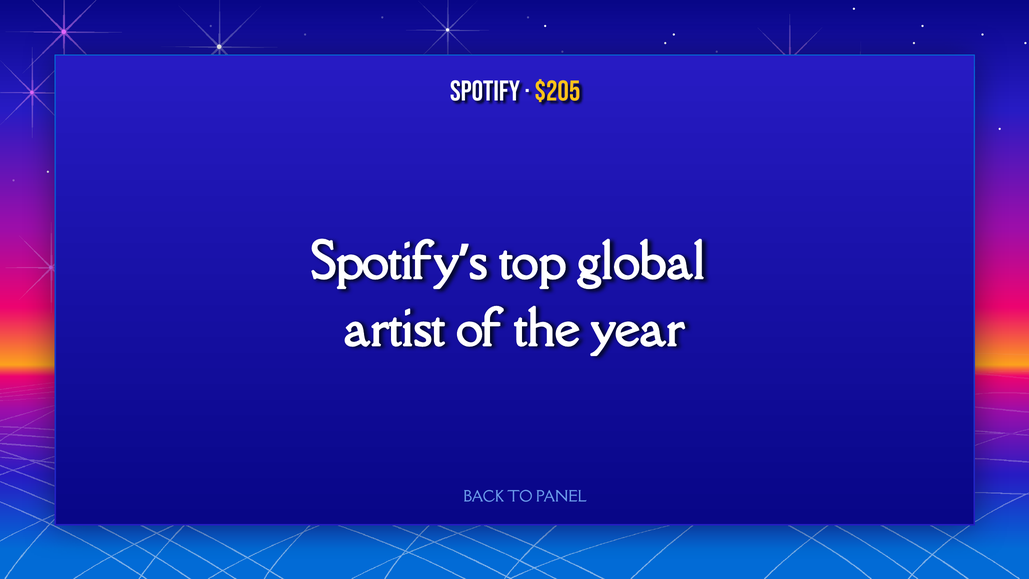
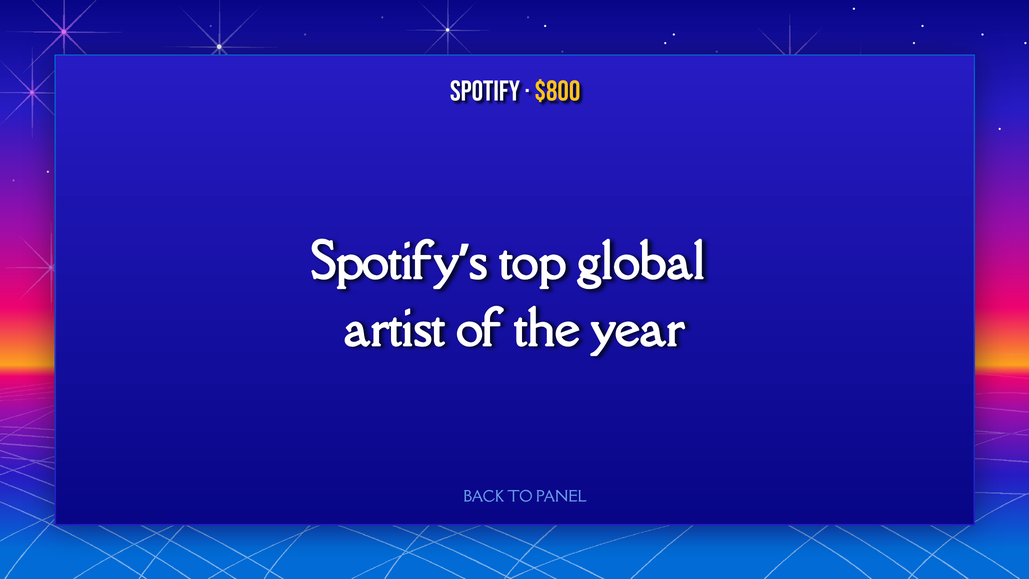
$205: $205 -> $800
